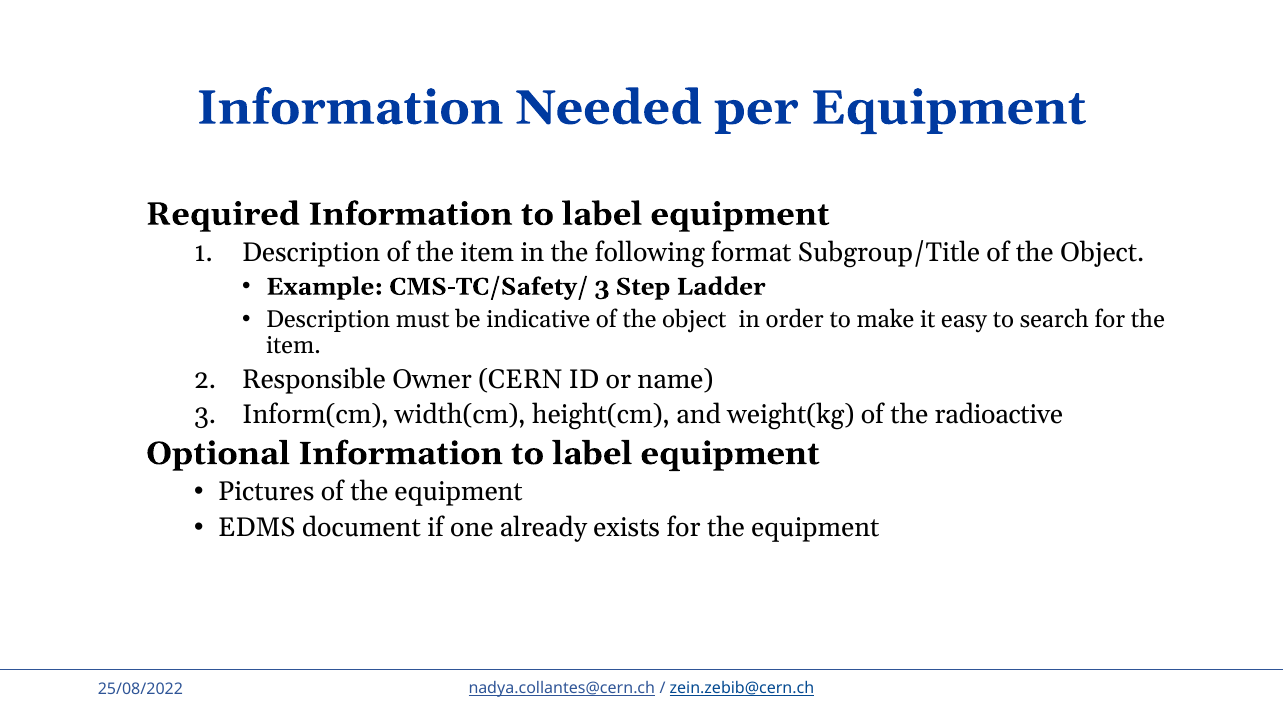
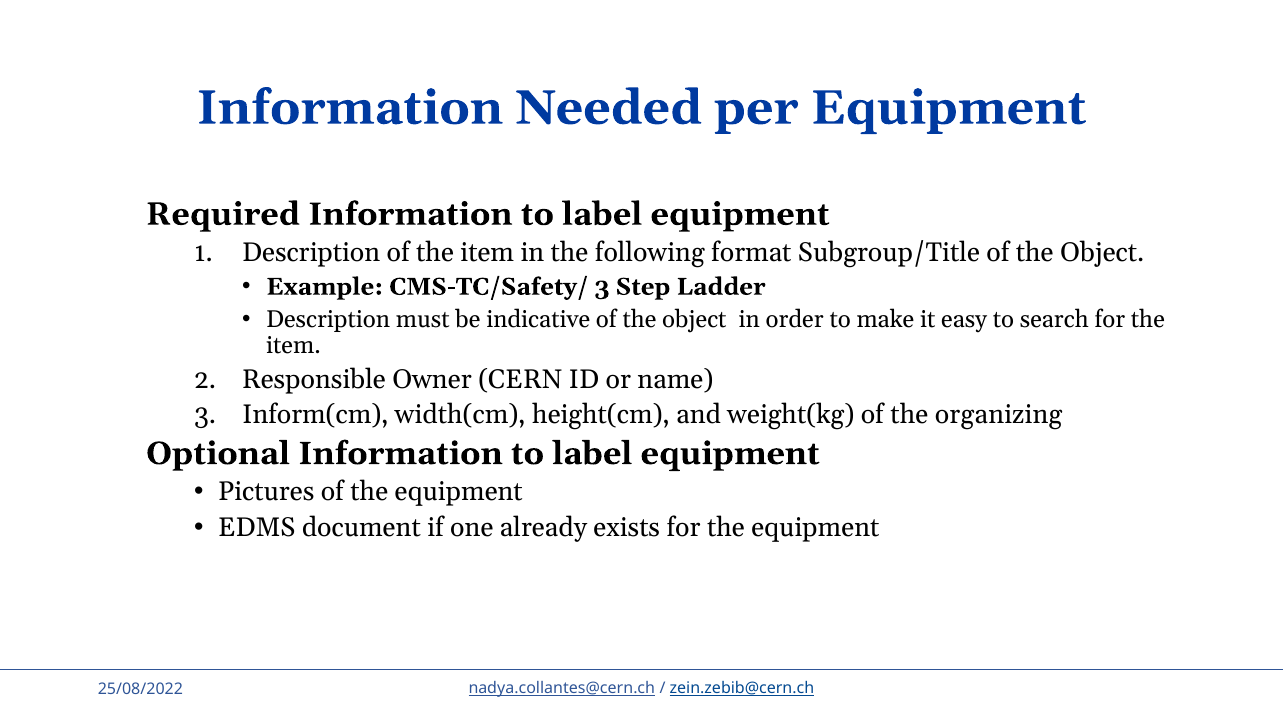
radioactive: radioactive -> organizing
